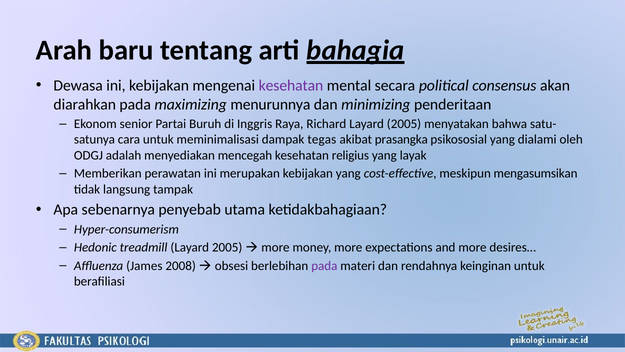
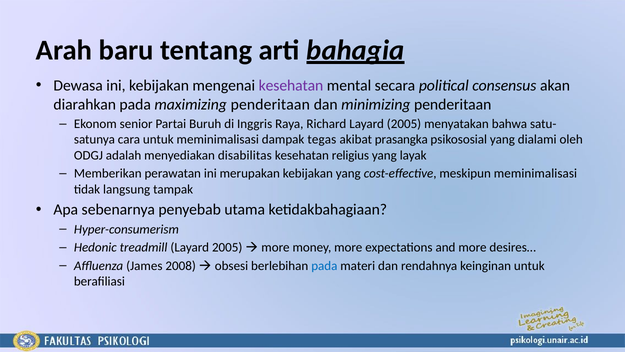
maximizing menurunnya: menurunnya -> penderitaan
mencegah: mencegah -> disabilitas
meskipun mengasumsikan: mengasumsikan -> meminimalisasi
pada at (324, 266) colour: purple -> blue
